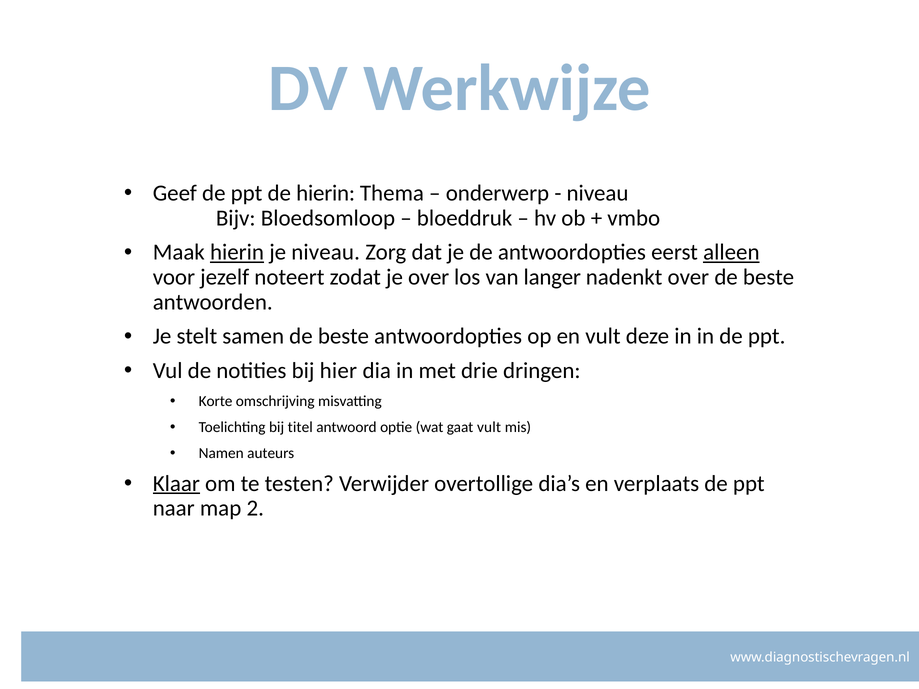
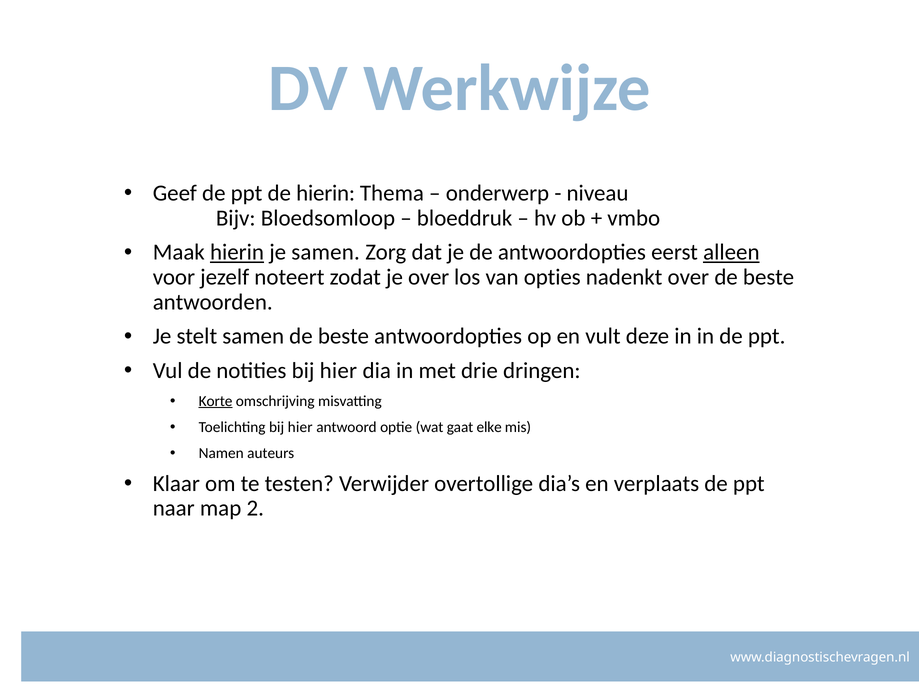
je niveau: niveau -> samen
langer: langer -> opties
Korte underline: none -> present
Toelichting bij titel: titel -> hier
gaat vult: vult -> elke
Klaar underline: present -> none
